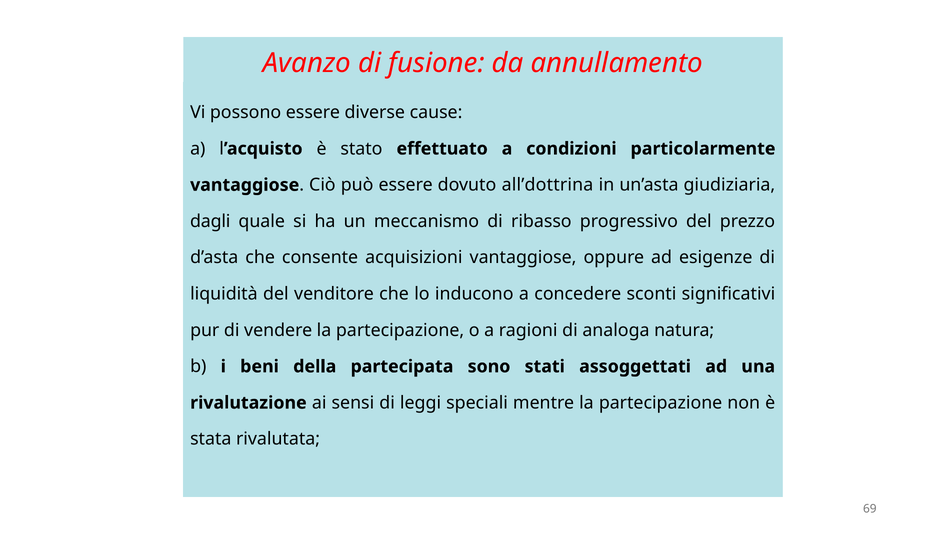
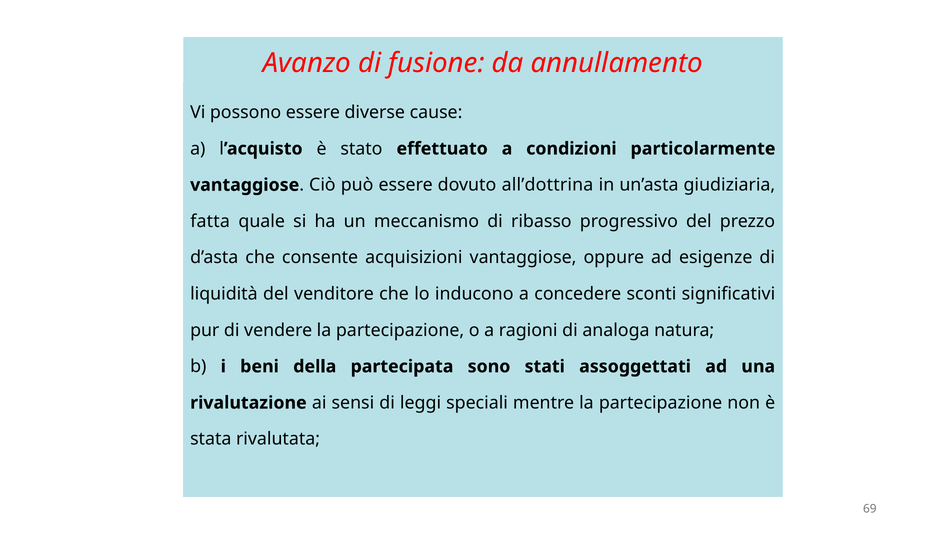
dagli: dagli -> fatta
